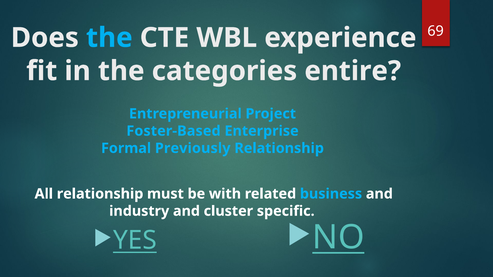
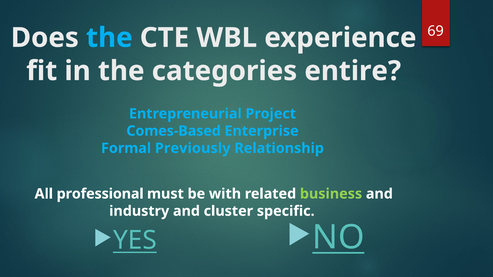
Foster-Based: Foster-Based -> Comes-Based
All relationship: relationship -> professional
business colour: light blue -> light green
